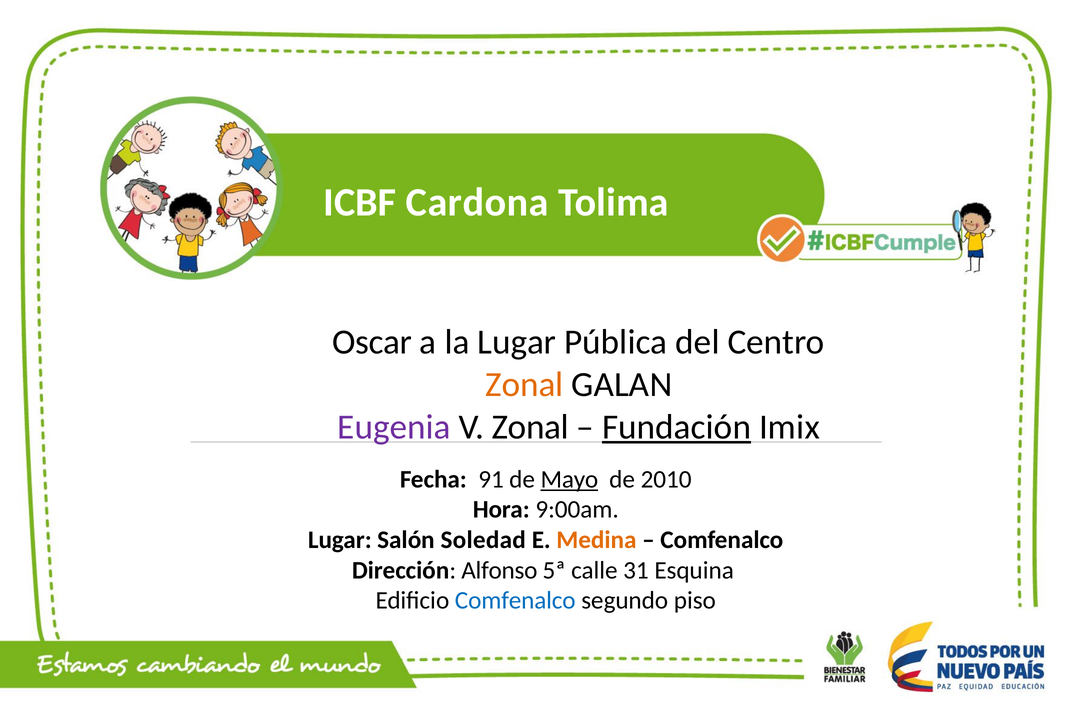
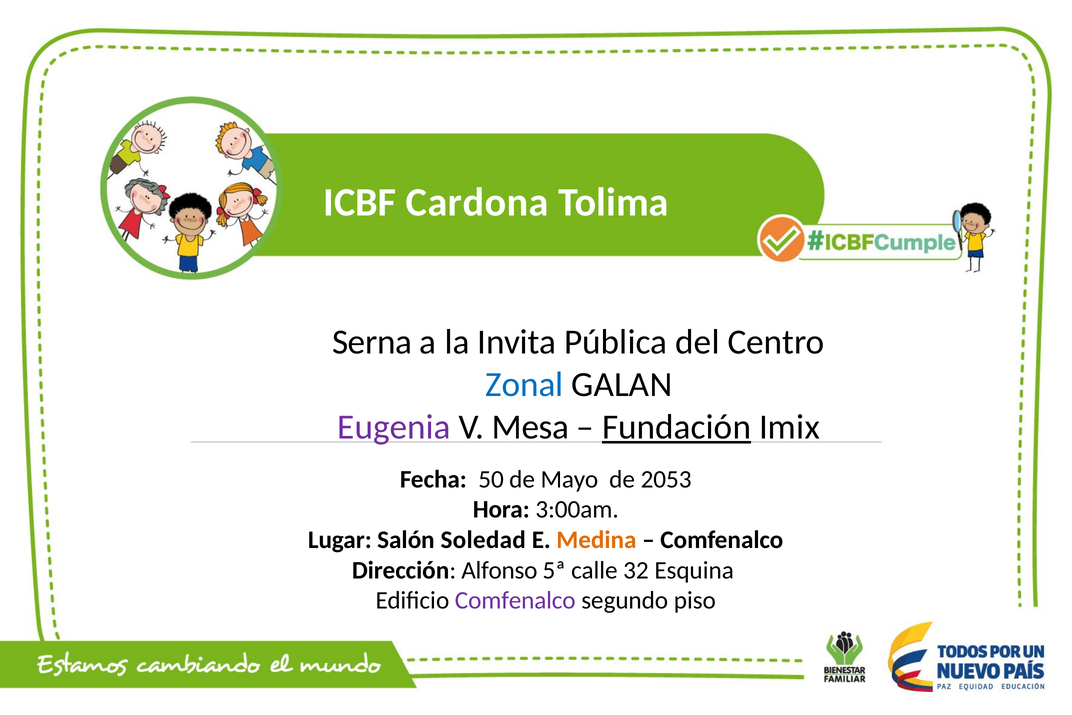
Oscar: Oscar -> Serna
la Lugar: Lugar -> Invita
Zonal at (524, 384) colour: orange -> blue
V Zonal: Zonal -> Mesa
91: 91 -> 50
Mayo underline: present -> none
2010: 2010 -> 2053
9:00am: 9:00am -> 3:00am
31: 31 -> 32
Comfenalco at (515, 600) colour: blue -> purple
